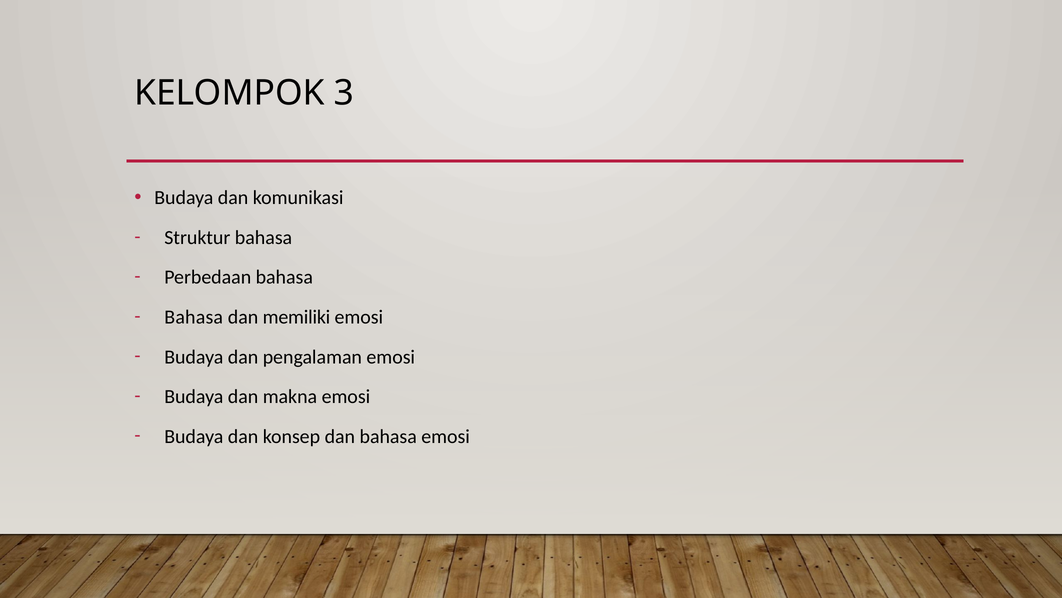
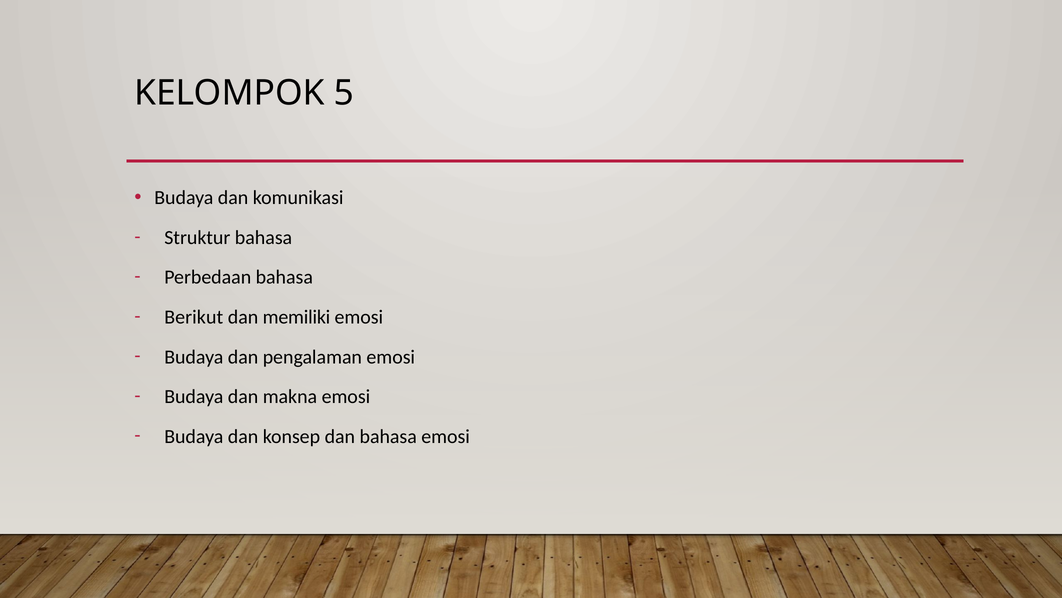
3: 3 -> 5
Bahasa at (194, 317): Bahasa -> Berikut
